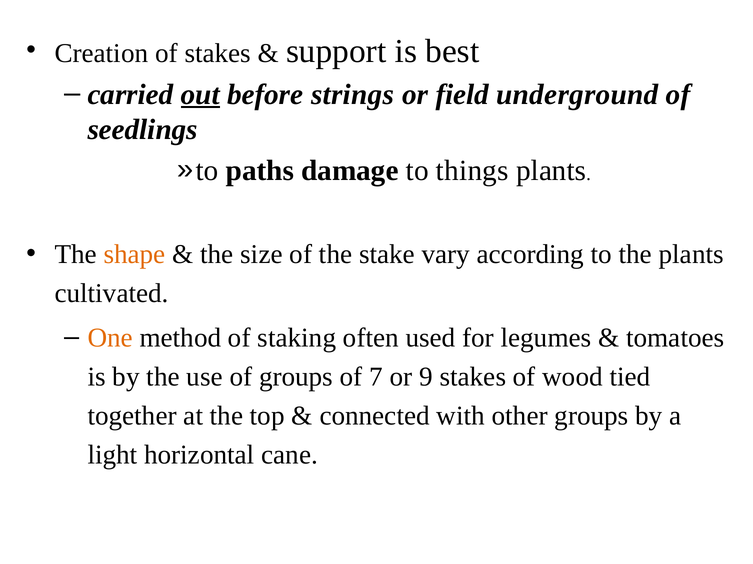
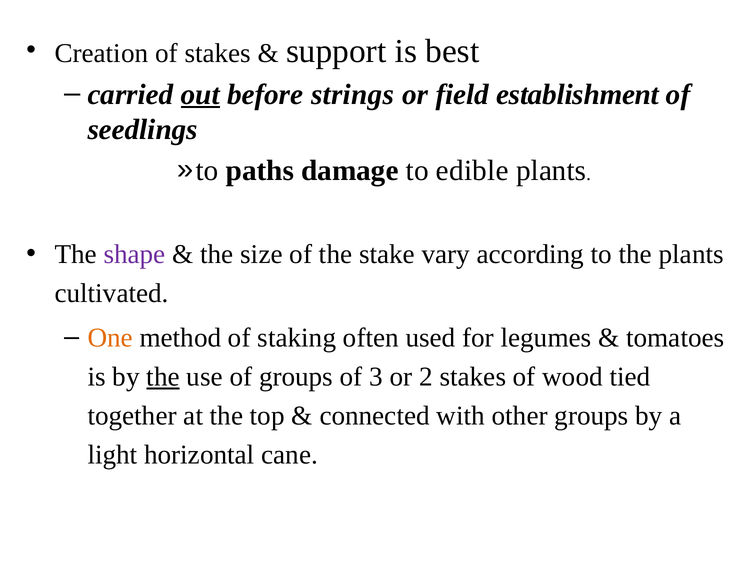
underground: underground -> establishment
things: things -> edible
shape colour: orange -> purple
the at (163, 377) underline: none -> present
7: 7 -> 3
9: 9 -> 2
